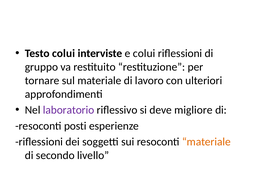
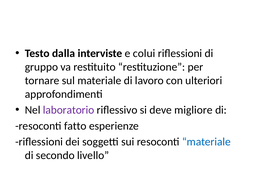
Testo colui: colui -> dalla
posti: posti -> fatto
materiale at (206, 142) colour: orange -> blue
